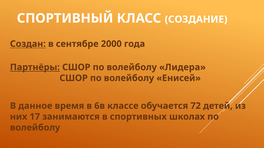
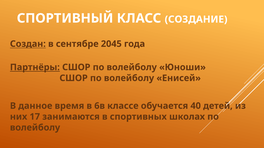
2000: 2000 -> 2045
Лидера: Лидера -> Юноши
72: 72 -> 40
